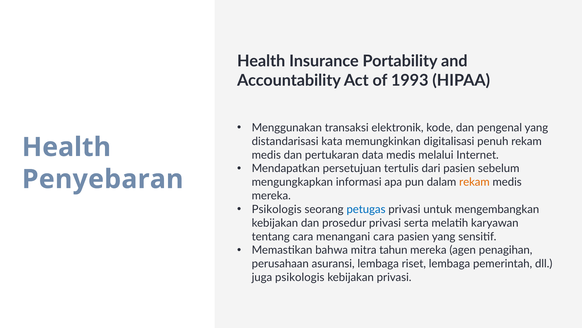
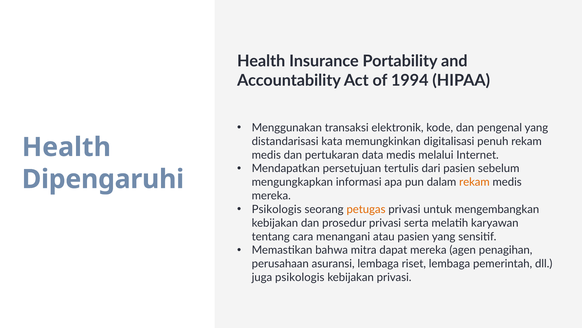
1993: 1993 -> 1994
Penyebaran: Penyebaran -> Dipengaruhi
petugas colour: blue -> orange
menangani cara: cara -> atau
tahun: tahun -> dapat
